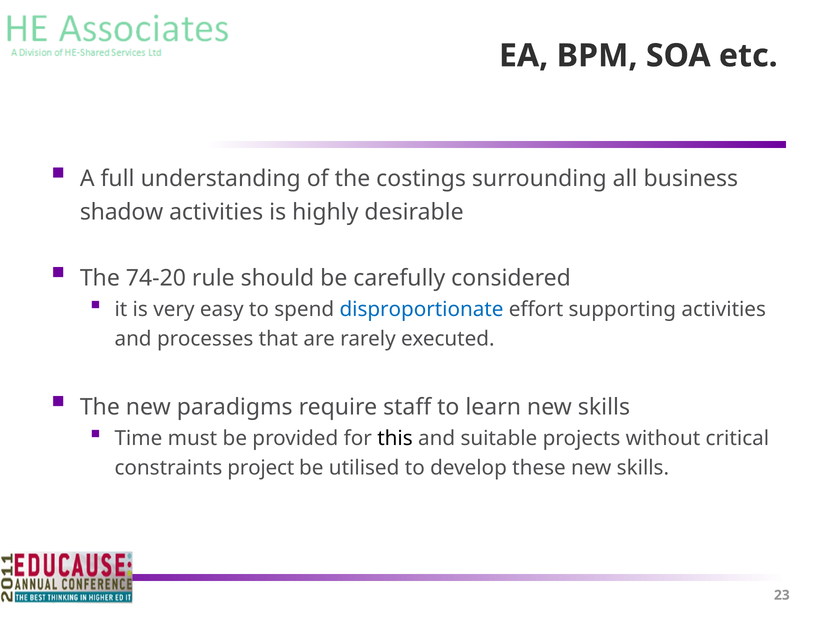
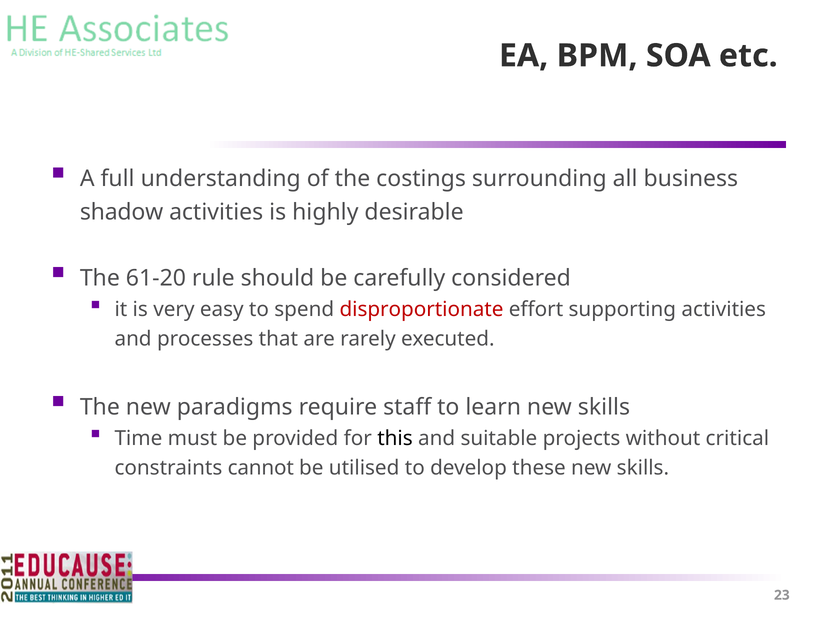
74-20: 74-20 -> 61-20
disproportionate colour: blue -> red
project: project -> cannot
